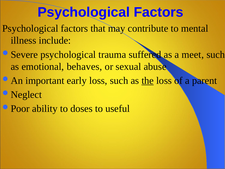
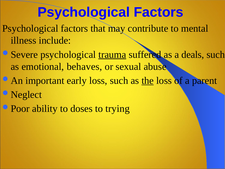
trauma underline: none -> present
meet: meet -> deals
useful: useful -> trying
